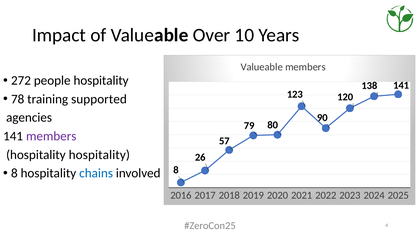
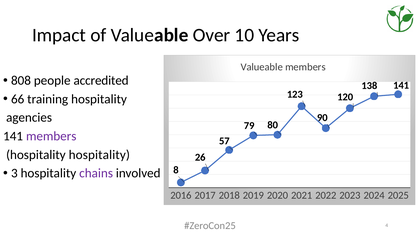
272: 272 -> 808
people hospitality: hospitality -> accredited
78: 78 -> 66
training supported: supported -> hospitality
8 at (14, 173): 8 -> 3
chains colour: blue -> purple
